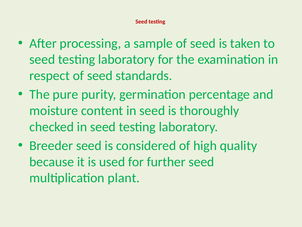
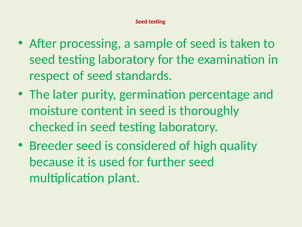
pure: pure -> later
